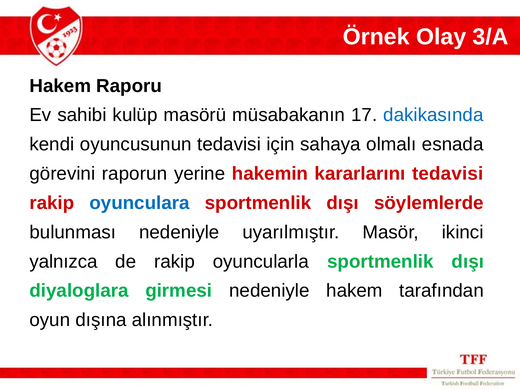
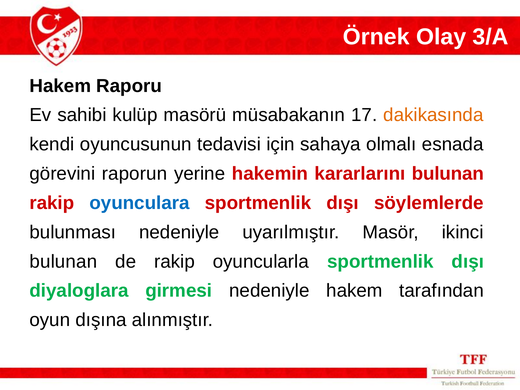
dakikasında colour: blue -> orange
kararlarını tedavisi: tedavisi -> bulunan
yalnızca at (63, 261): yalnızca -> bulunan
